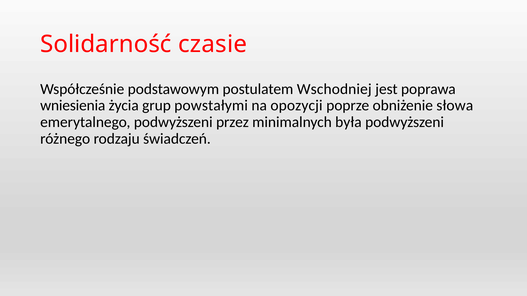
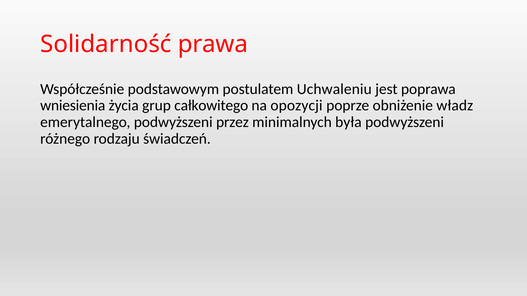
czasie: czasie -> prawa
Wschodniej: Wschodniej -> Uchwaleniu
powstałymi: powstałymi -> całkowitego
słowa: słowa -> władz
